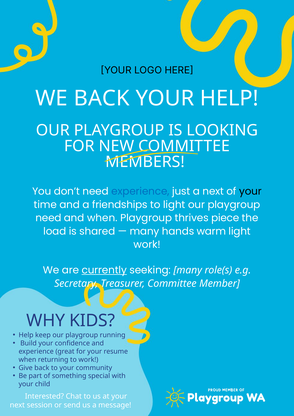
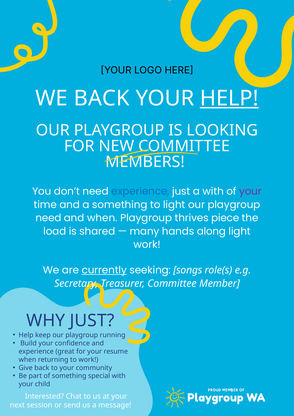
HELP at (229, 98) underline: none -> present
a next: next -> with
your at (250, 191) colour: black -> purple
a friendships: friendships -> something
warm: warm -> along
seeking many: many -> songs
WHY KIDS: KIDS -> JUST
